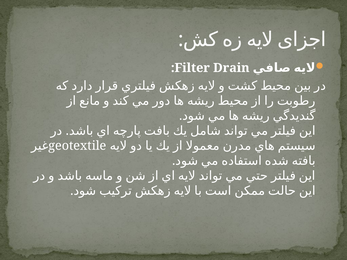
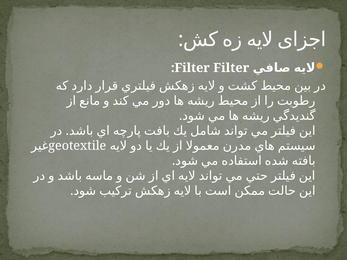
Filter Drain: Drain -> Filter
